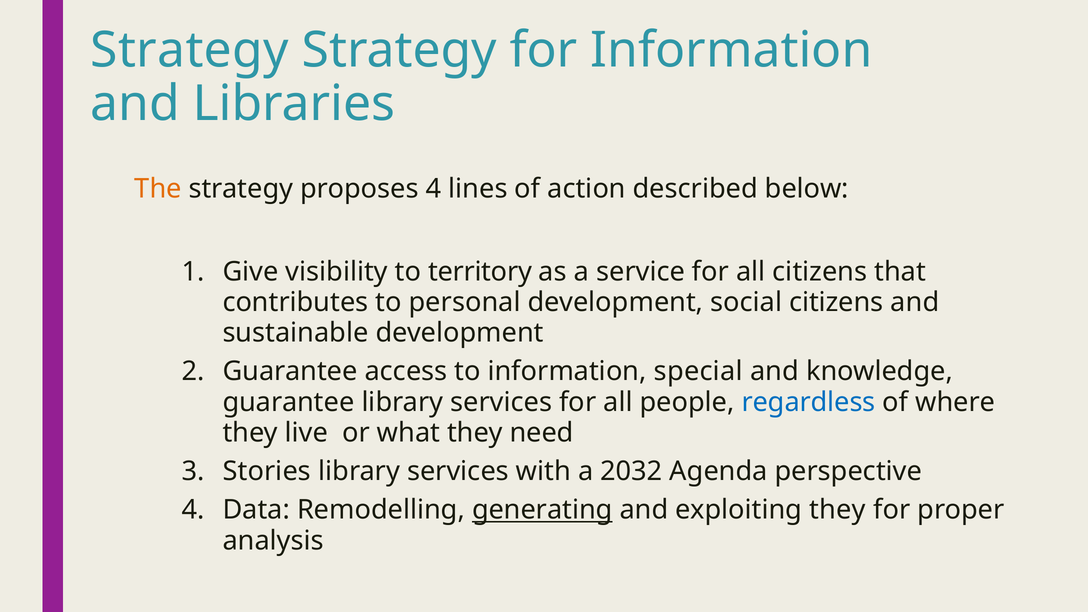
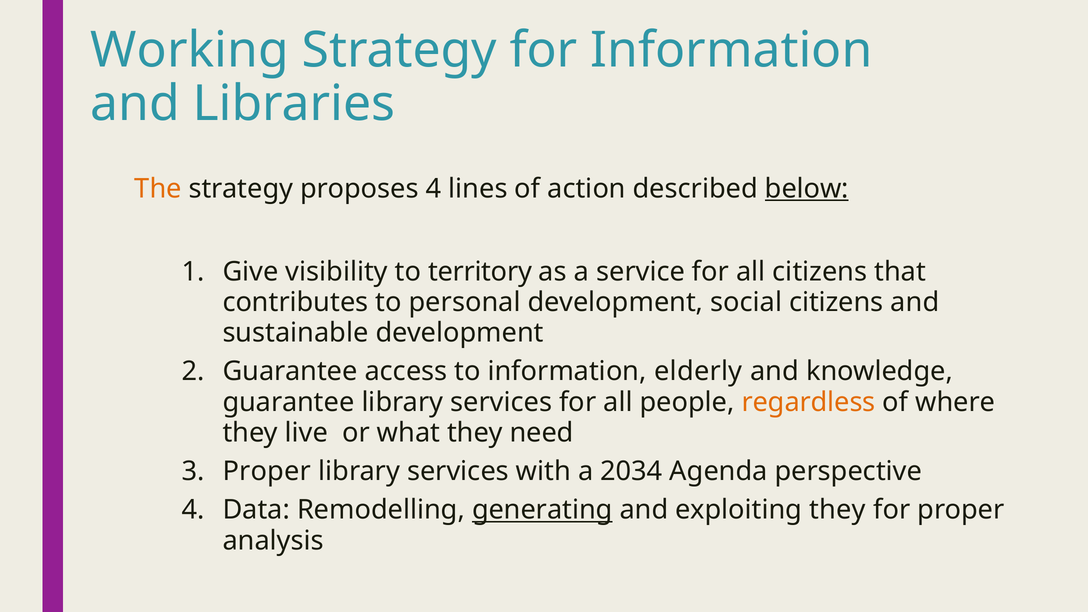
Strategy at (189, 50): Strategy -> Working
below underline: none -> present
special: special -> elderly
regardless colour: blue -> orange
Stories at (267, 471): Stories -> Proper
2032: 2032 -> 2034
